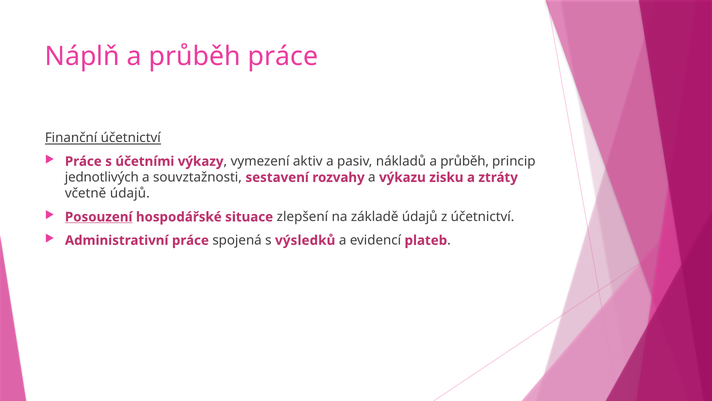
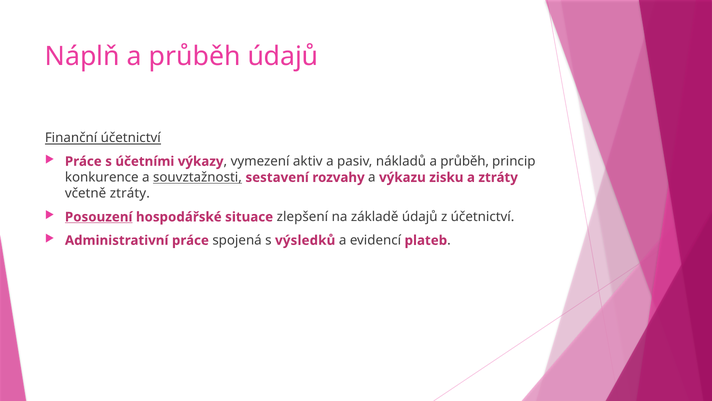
průběh práce: práce -> údajů
jednotlivých: jednotlivých -> konkurence
souvztažnosti underline: none -> present
včetně údajů: údajů -> ztráty
